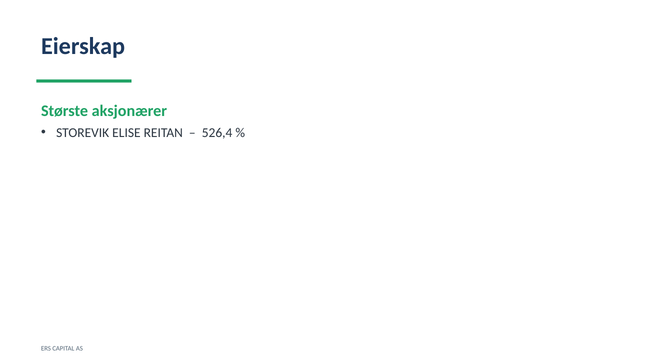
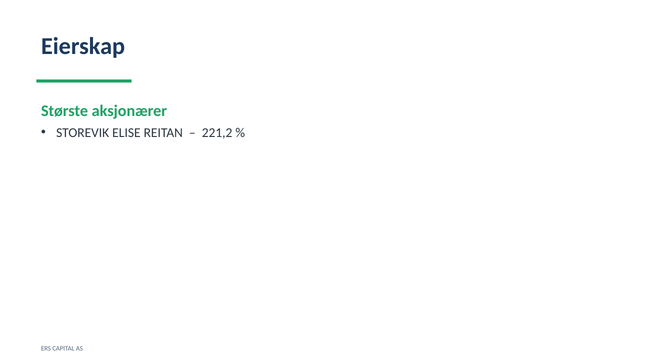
526,4: 526,4 -> 221,2
